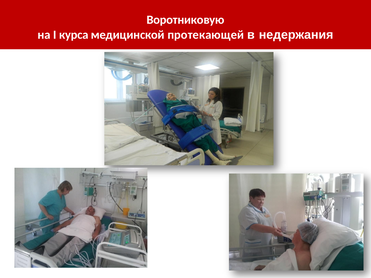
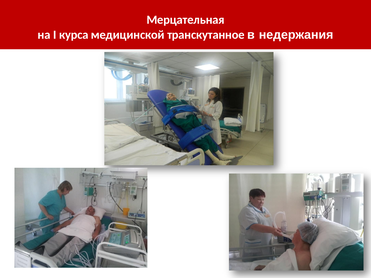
Воротниковую: Воротниковую -> Мерцательная
протекающей: протекающей -> транскутанное
